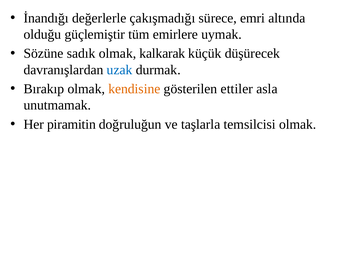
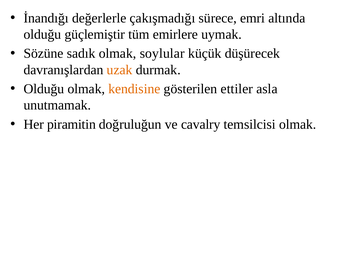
kalkarak: kalkarak -> soylular
uzak colour: blue -> orange
Bırakıp at (44, 89): Bırakıp -> Olduğu
taşlarla: taşlarla -> cavalry
